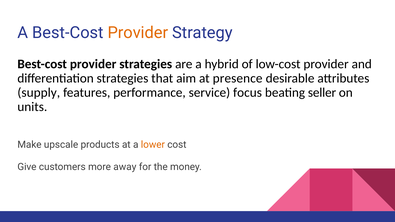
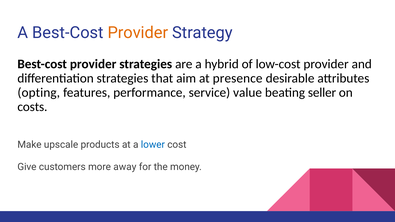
supply: supply -> opting
focus: focus -> value
units: units -> costs
lower colour: orange -> blue
